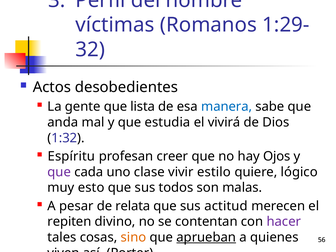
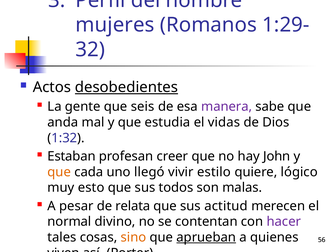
víctimas: víctimas -> mujeres
desobedientes underline: none -> present
lista: lista -> seis
manera colour: blue -> purple
vivirá: vivirá -> vidas
Espíritu: Espíritu -> Estaban
Ojos: Ojos -> John
que at (59, 172) colour: purple -> orange
clase: clase -> llegó
repiten: repiten -> normal
